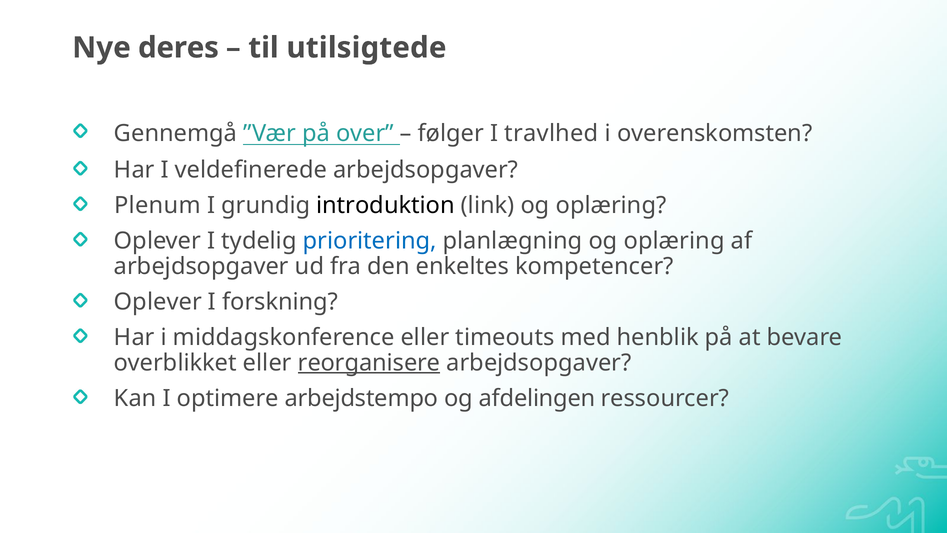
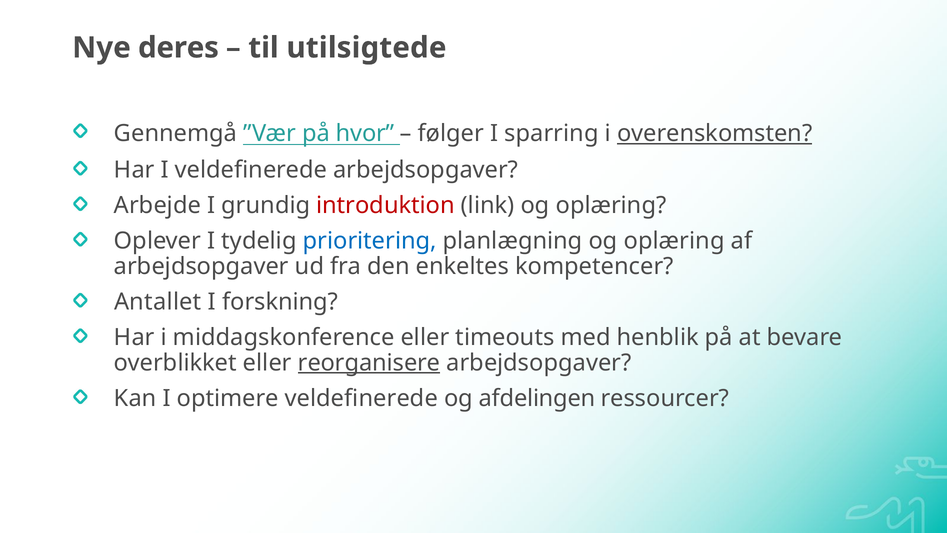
over: over -> hvor
travlhed: travlhed -> sparring
overenskomsten underline: none -> present
Plenum: Plenum -> Arbejde
introduktion colour: black -> red
Oplever at (158, 302): Oplever -> Antallet
optimere arbejdstempo: arbejdstempo -> veldefinerede
